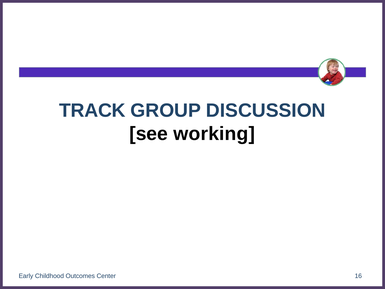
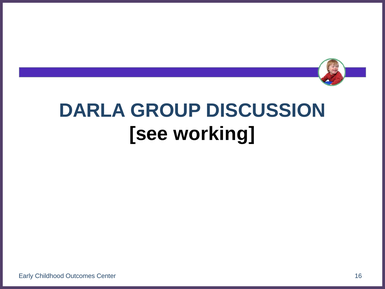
TRACK: TRACK -> DARLA
